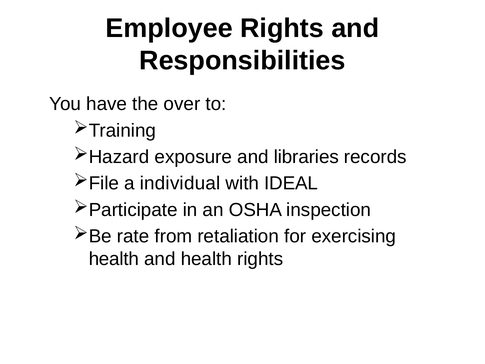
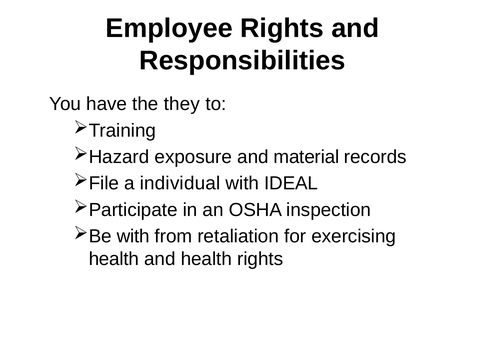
over: over -> they
libraries: libraries -> material
rate at (133, 236): rate -> with
